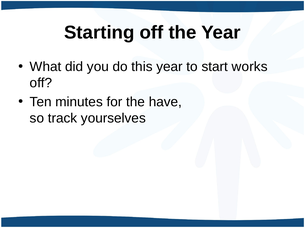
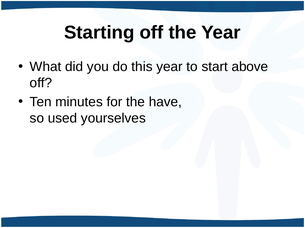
works: works -> above
track: track -> used
